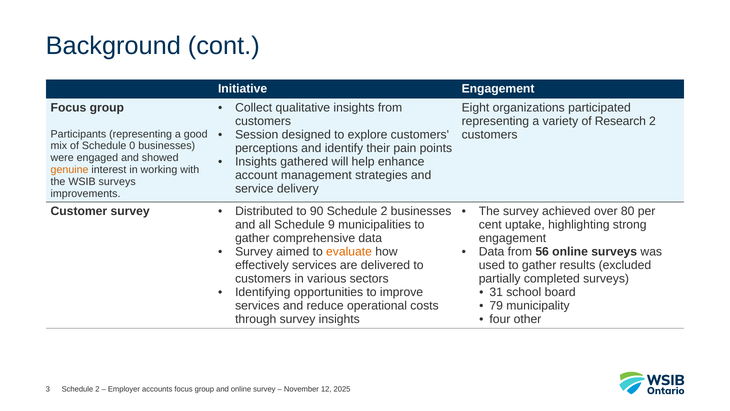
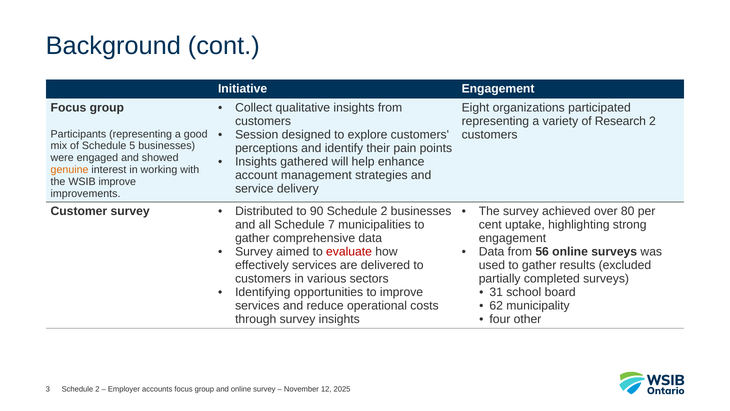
0: 0 -> 5
WSIB surveys: surveys -> improve
9: 9 -> 7
evaluate colour: orange -> red
79: 79 -> 62
